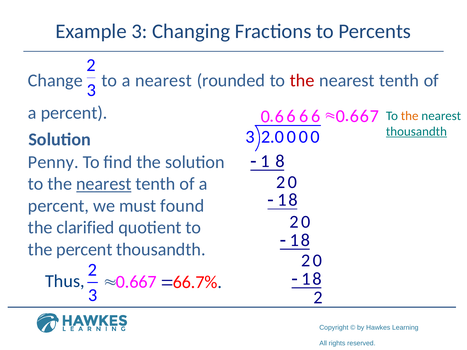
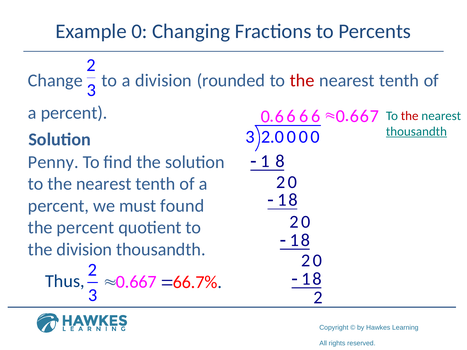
Example 3: 3 -> 0
a nearest: nearest -> division
the at (410, 116) colour: orange -> red
nearest at (104, 184) underline: present -> none
the clarified: clarified -> percent
the percent: percent -> division
